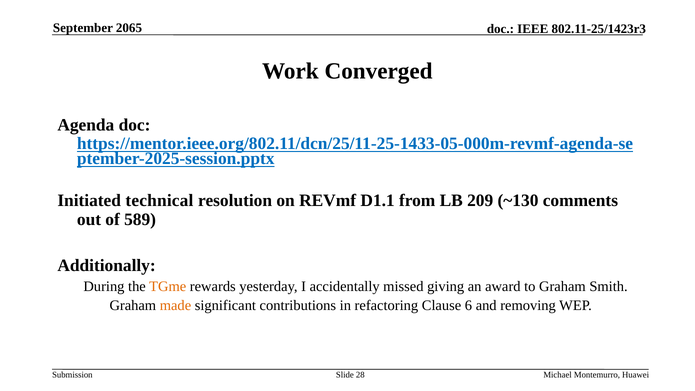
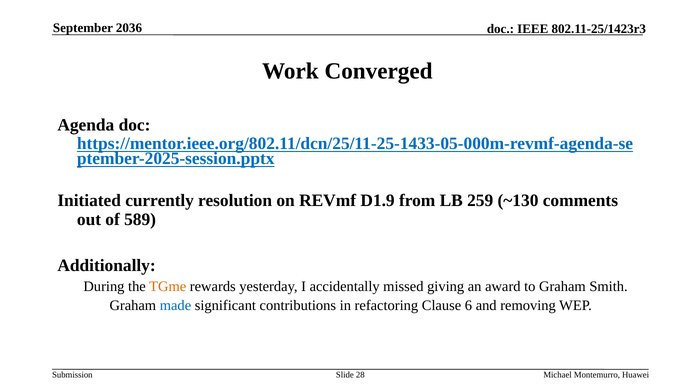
2065: 2065 -> 2036
technical: technical -> currently
D1.1: D1.1 -> D1.9
209: 209 -> 259
made colour: orange -> blue
